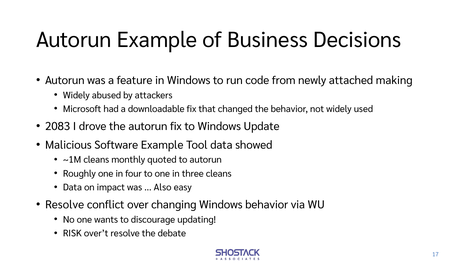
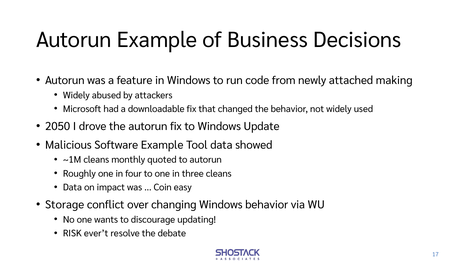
2083: 2083 -> 2050
Also: Also -> Coin
Resolve at (65, 205): Resolve -> Storage
over’t: over’t -> ever’t
